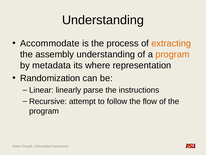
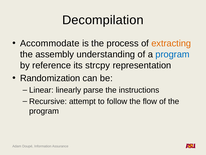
Understanding at (103, 20): Understanding -> Decompilation
program at (173, 54) colour: orange -> blue
metadata: metadata -> reference
where: where -> strcpy
